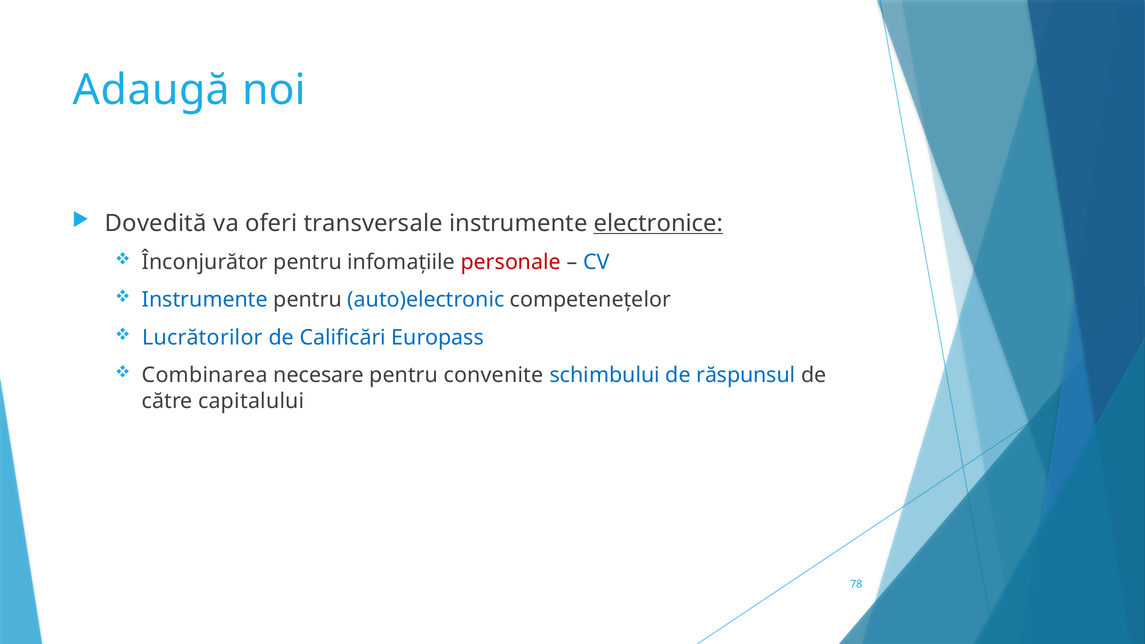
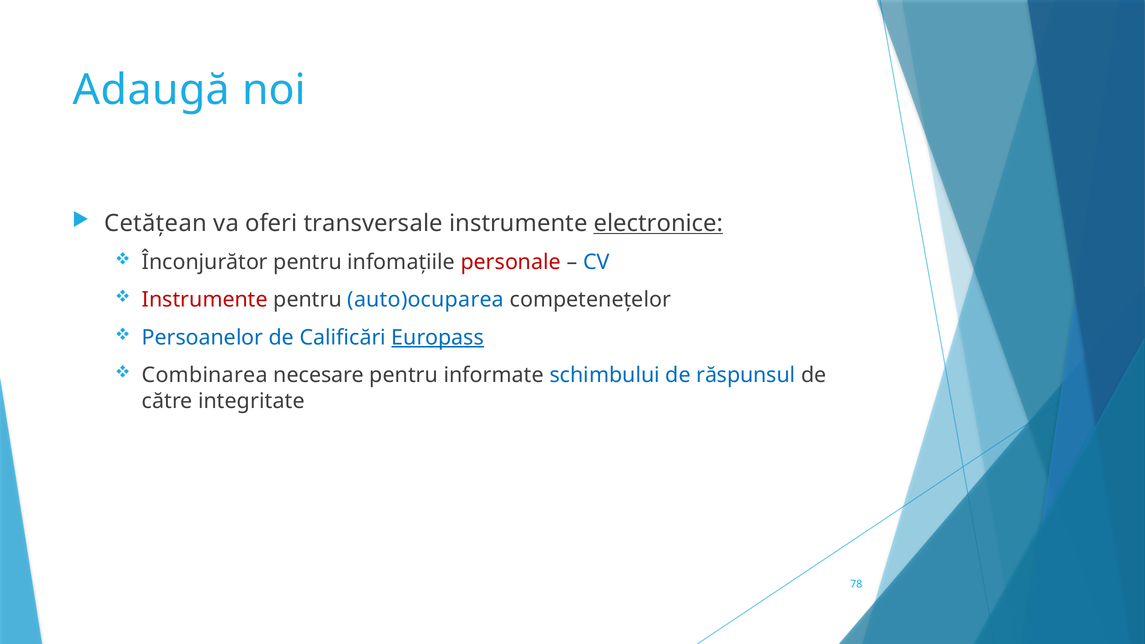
Dovedită: Dovedită -> Cetățean
Instrumente at (205, 300) colour: blue -> red
auto)electronic: auto)electronic -> auto)ocuparea
Lucrătorilor: Lucrătorilor -> Persoanelor
Europass underline: none -> present
convenite: convenite -> informate
capitalului: capitalului -> integritate
